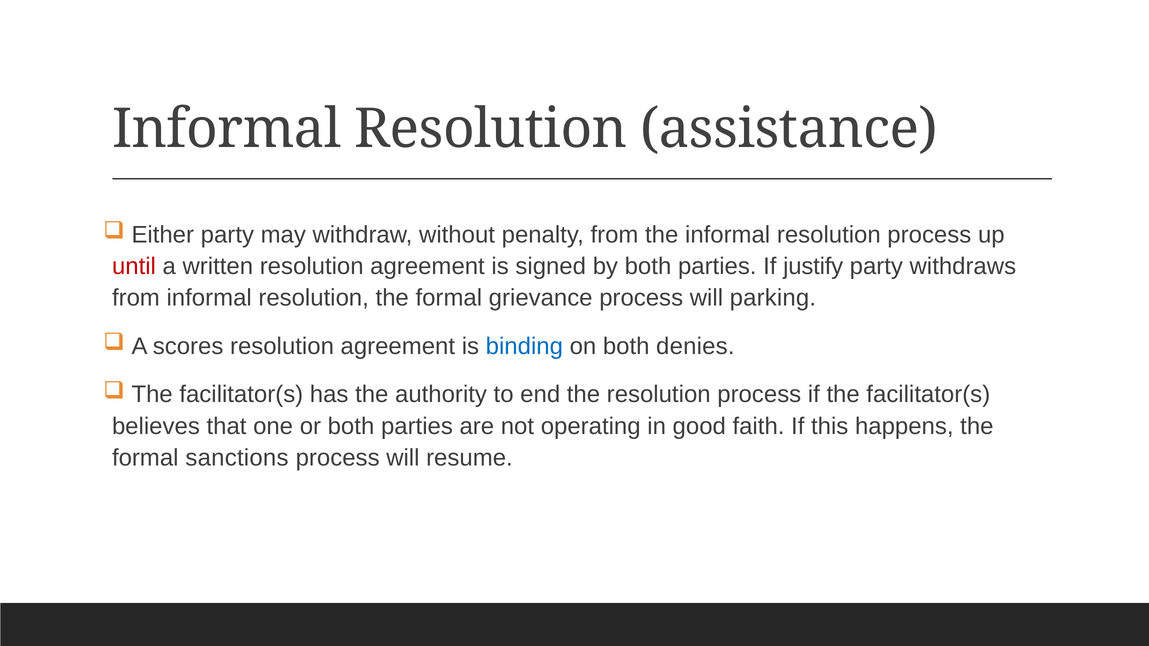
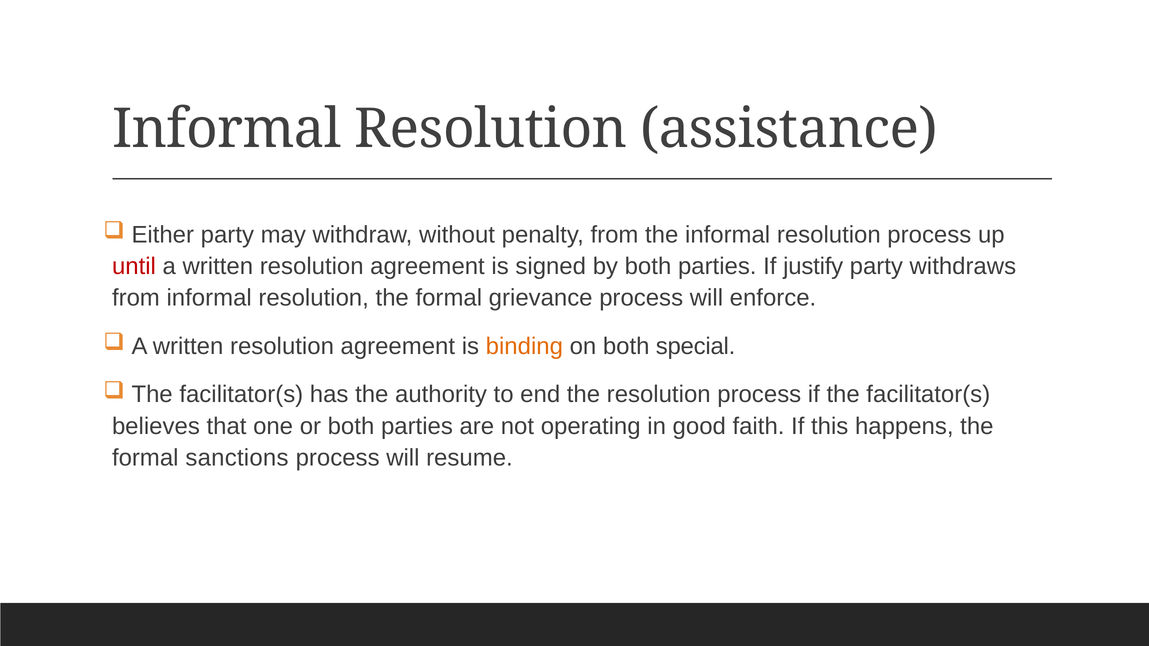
parking: parking -> enforce
scores at (188, 346): scores -> written
binding colour: blue -> orange
denies: denies -> special
